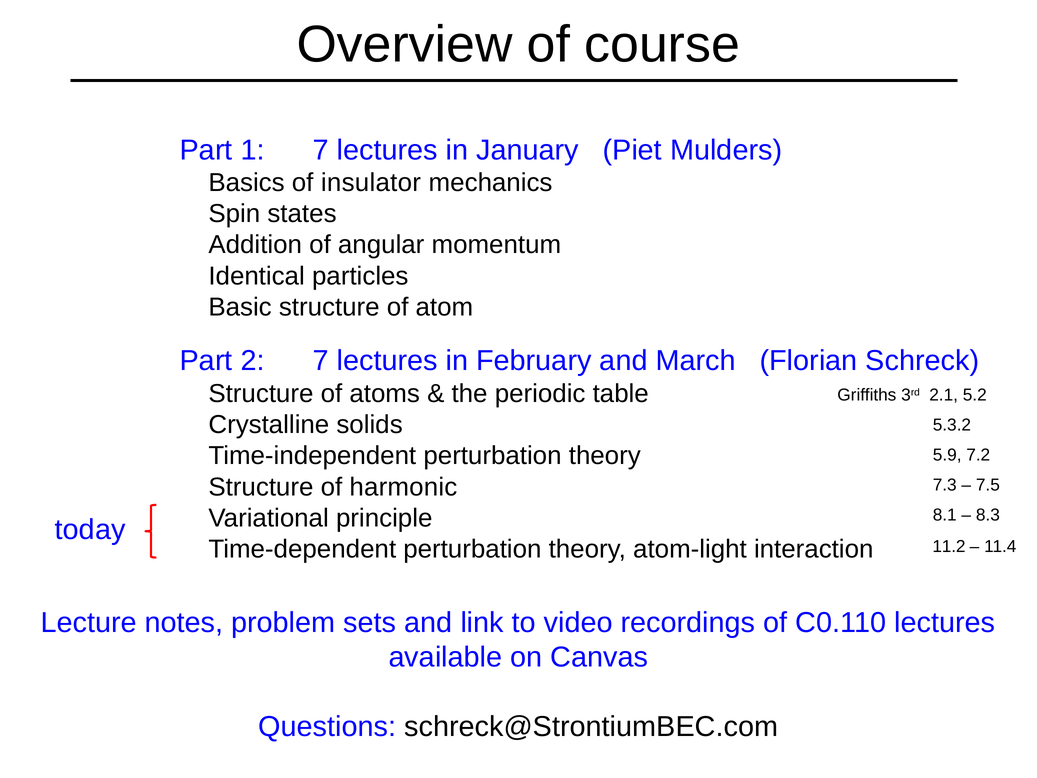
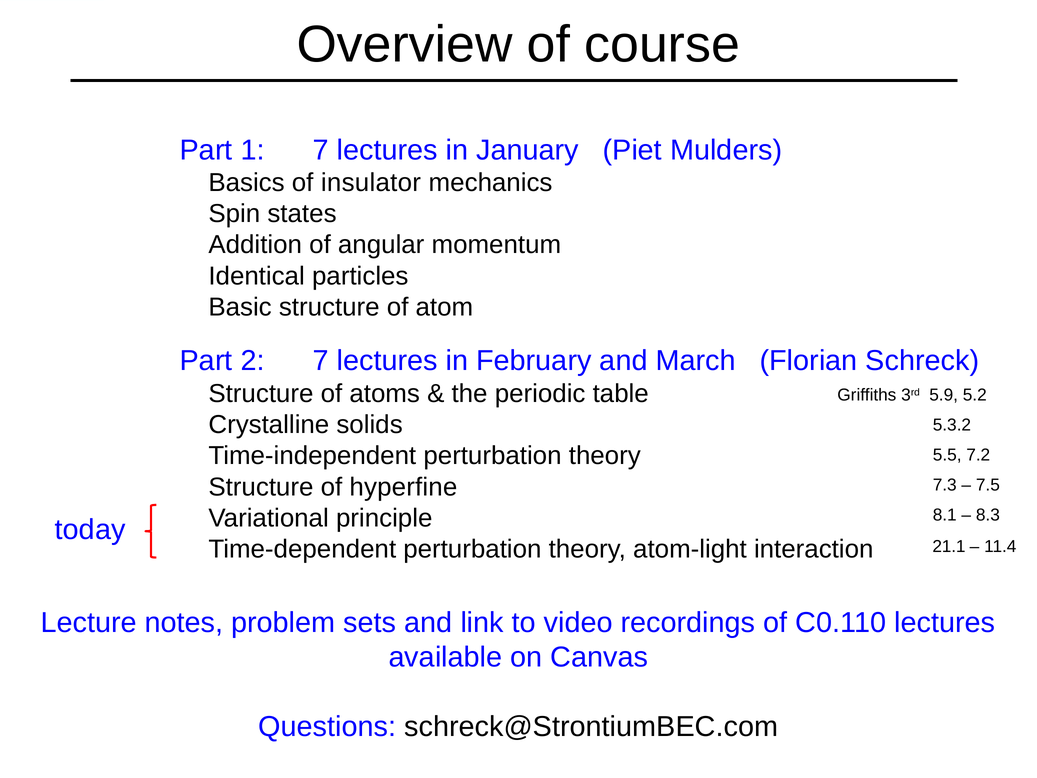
2.1: 2.1 -> 5.9
5.9: 5.9 -> 5.5
harmonic: harmonic -> hyperfine
11.2: 11.2 -> 21.1
